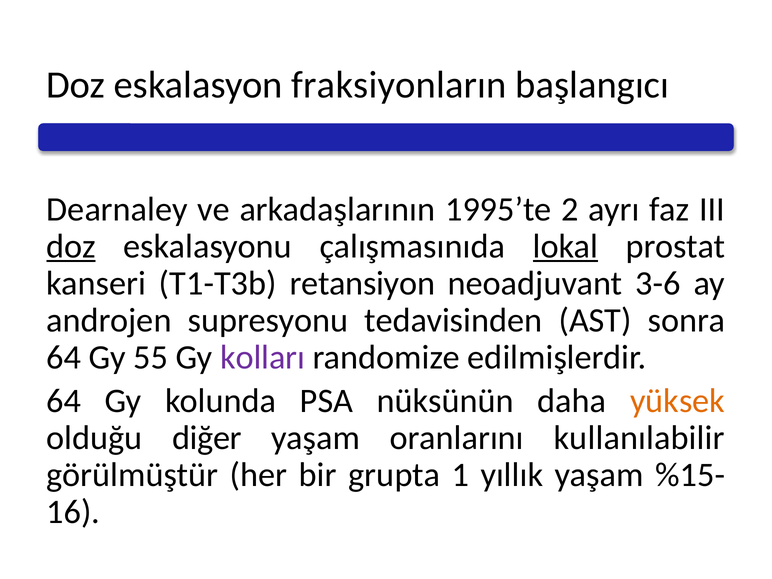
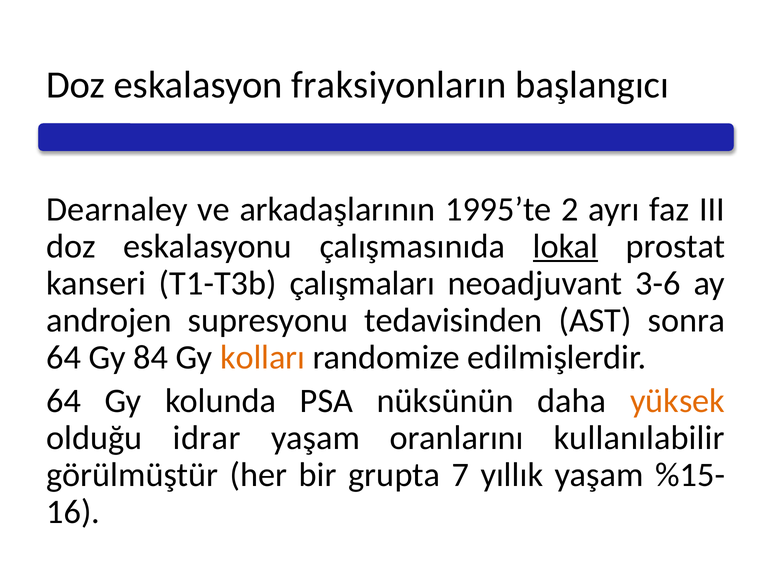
doz at (71, 246) underline: present -> none
retansiyon: retansiyon -> çalışmaları
55: 55 -> 84
kolları colour: purple -> orange
diğer: diğer -> idrar
1: 1 -> 7
